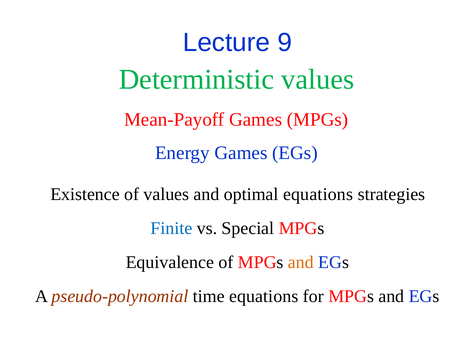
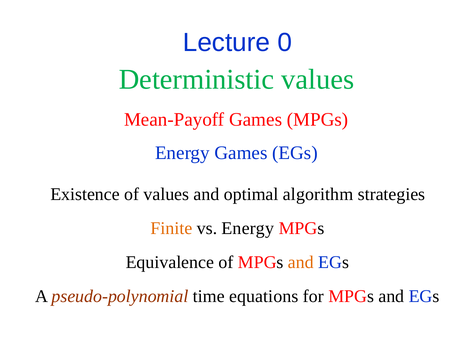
9: 9 -> 0
optimal equations: equations -> algorithm
Finite colour: blue -> orange
vs Special: Special -> Energy
